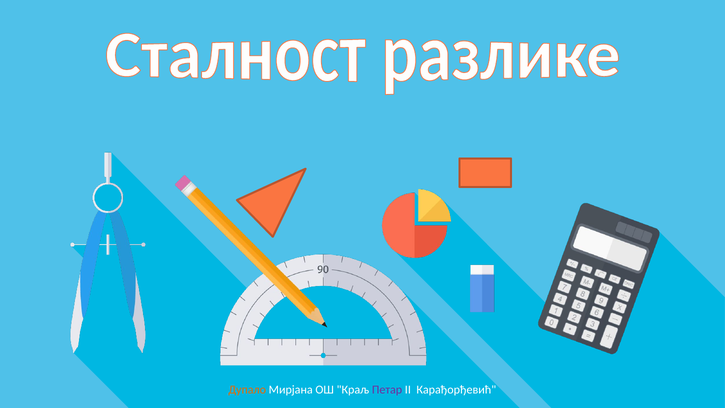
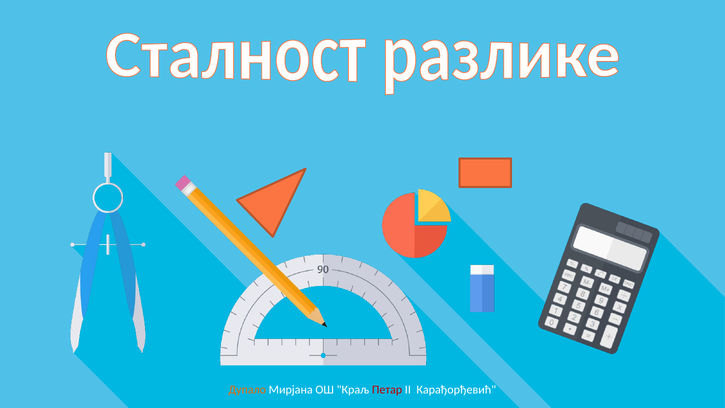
Петар colour: purple -> red
